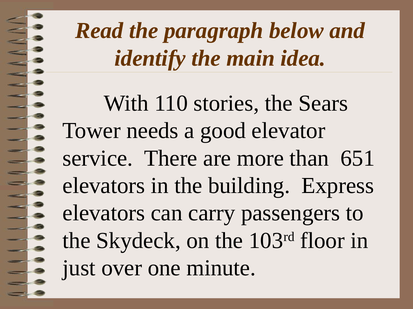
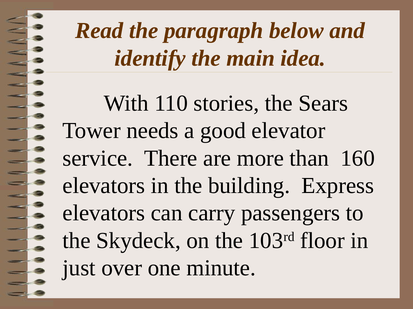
651: 651 -> 160
